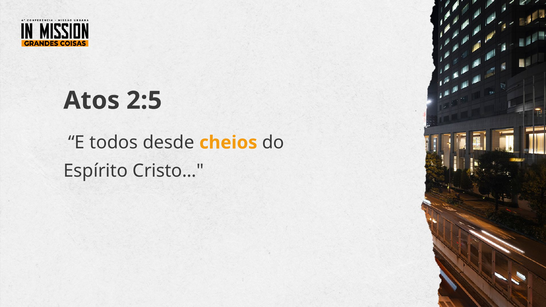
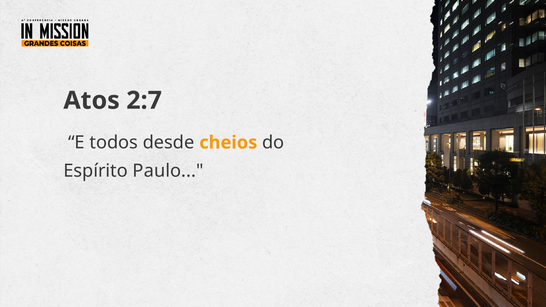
2:5: 2:5 -> 2:7
Cristo: Cristo -> Paulo
